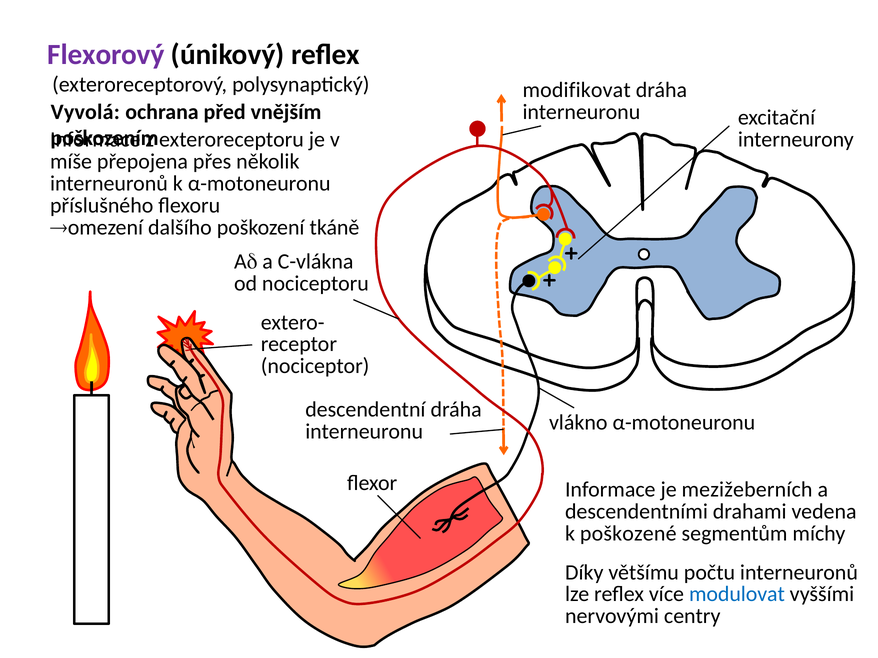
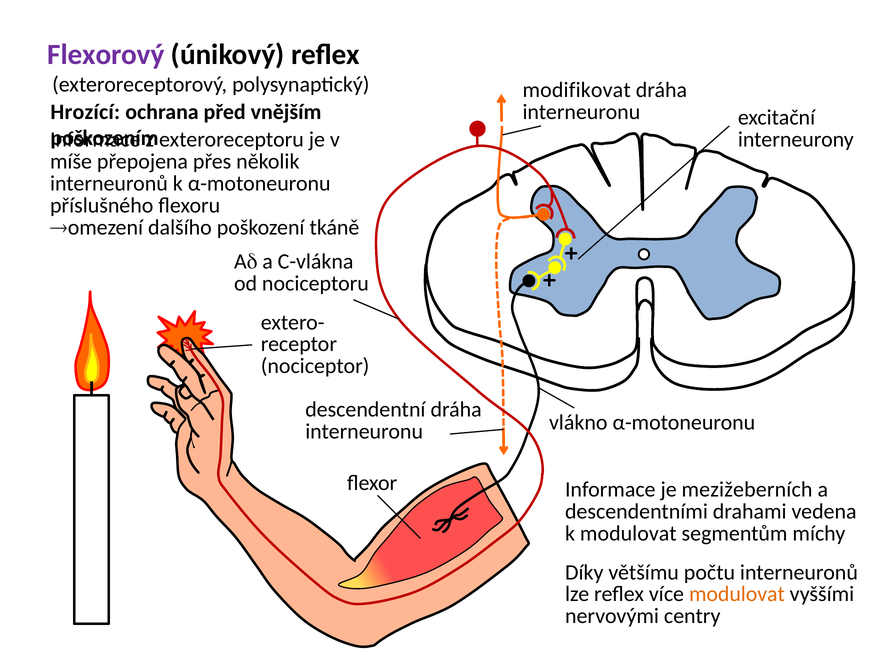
Vyvolá: Vyvolá -> Hrozící
k poškozené: poškozené -> modulovat
modulovat at (737, 595) colour: blue -> orange
